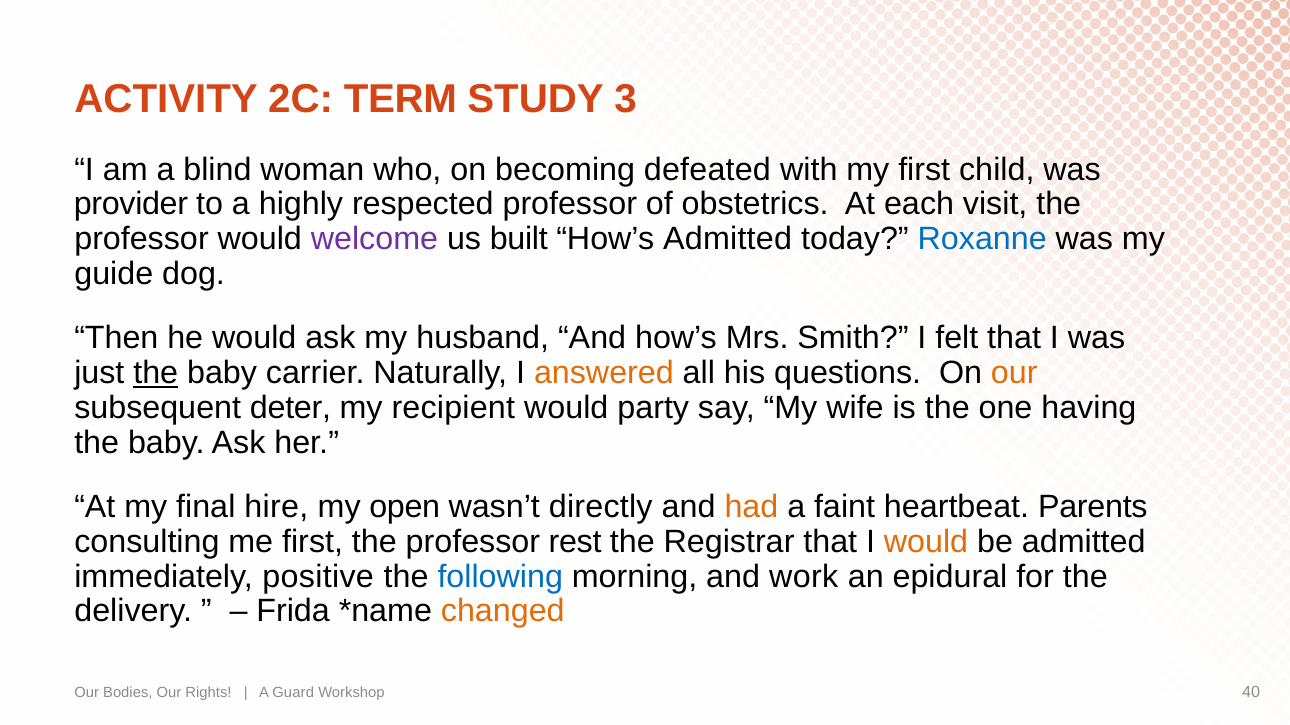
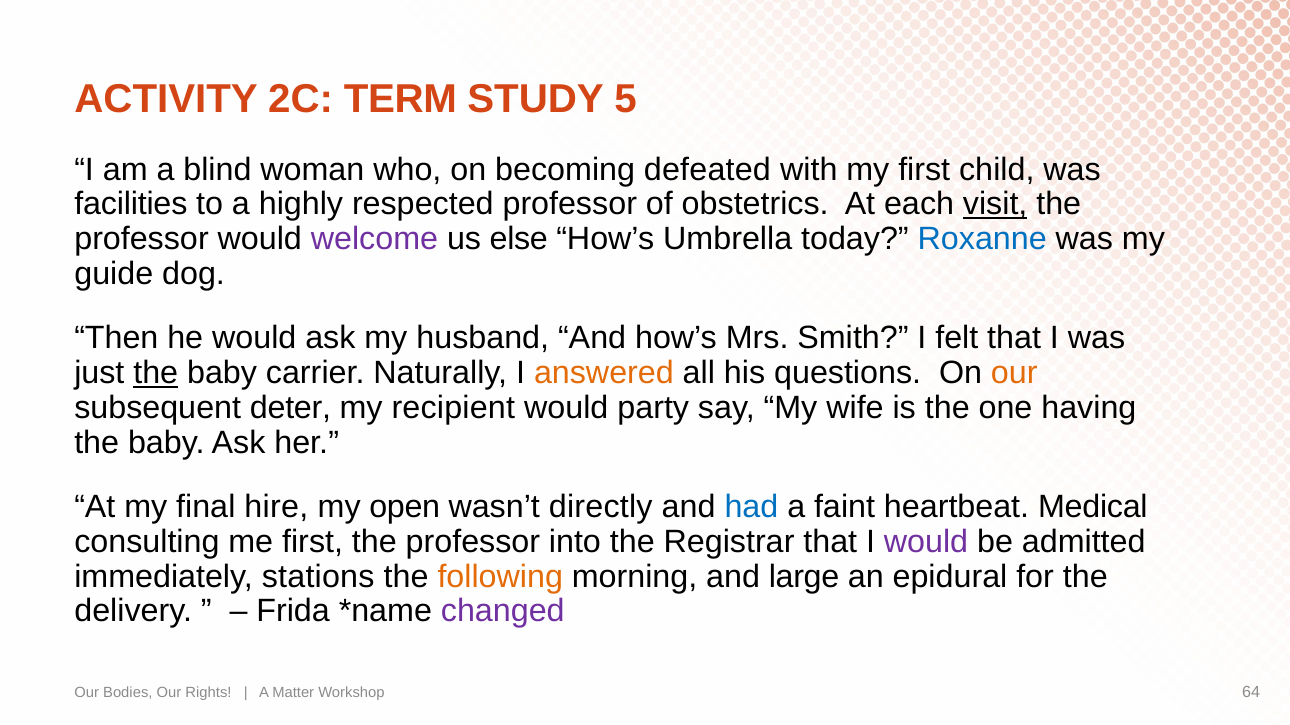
3: 3 -> 5
provider: provider -> facilities
visit underline: none -> present
built: built -> else
How’s Admitted: Admitted -> Umbrella
had colour: orange -> blue
Parents: Parents -> Medical
rest: rest -> into
would at (926, 542) colour: orange -> purple
positive: positive -> stations
following colour: blue -> orange
work: work -> large
changed colour: orange -> purple
Guard: Guard -> Matter
40: 40 -> 64
